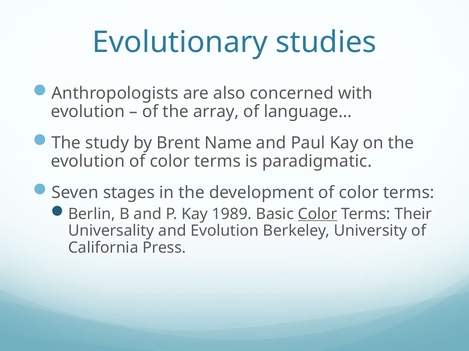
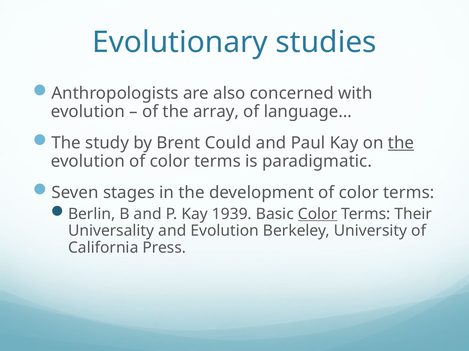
Name: Name -> Could
the at (401, 143) underline: none -> present
1989: 1989 -> 1939
